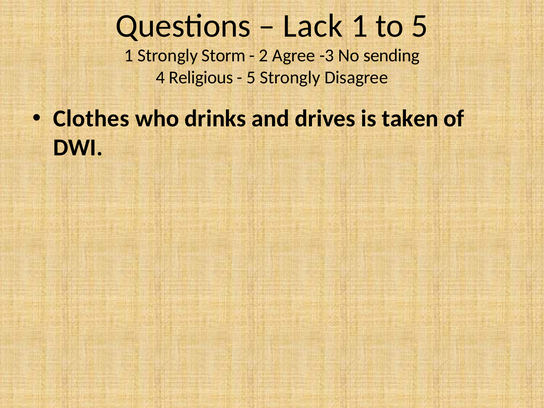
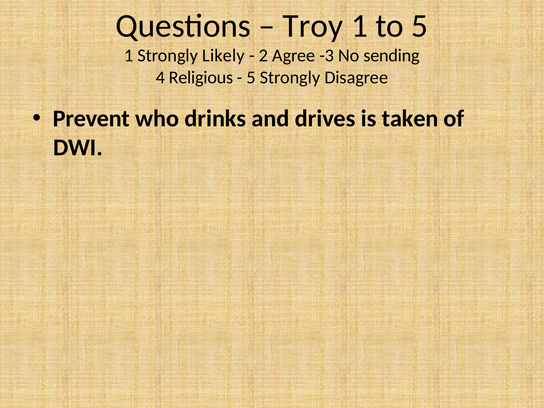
Lack: Lack -> Troy
Storm: Storm -> Likely
Clothes: Clothes -> Prevent
